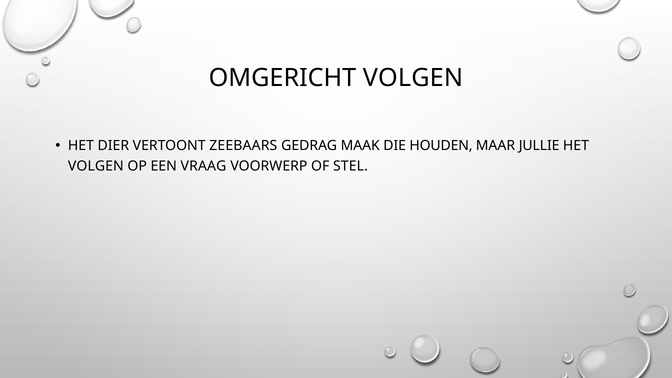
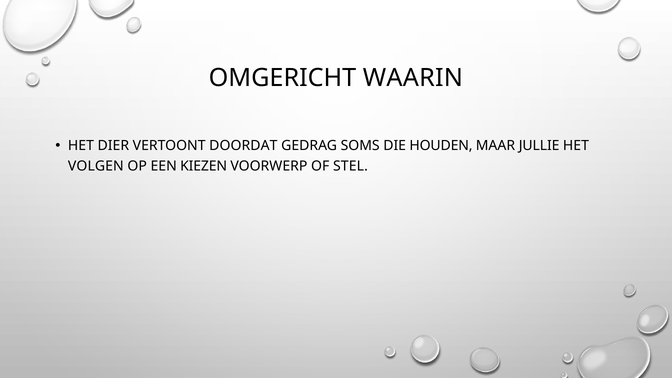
OMGERICHT VOLGEN: VOLGEN -> WAARIN
ZEEBAARS: ZEEBAARS -> DOORDAT
MAAK: MAAK -> SOMS
VRAAG: VRAAG -> KIEZEN
